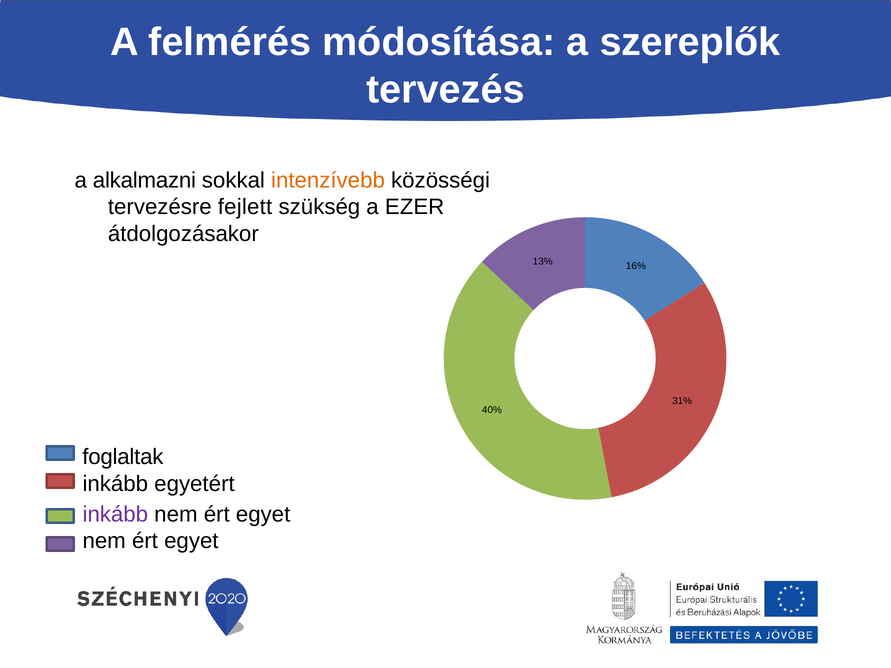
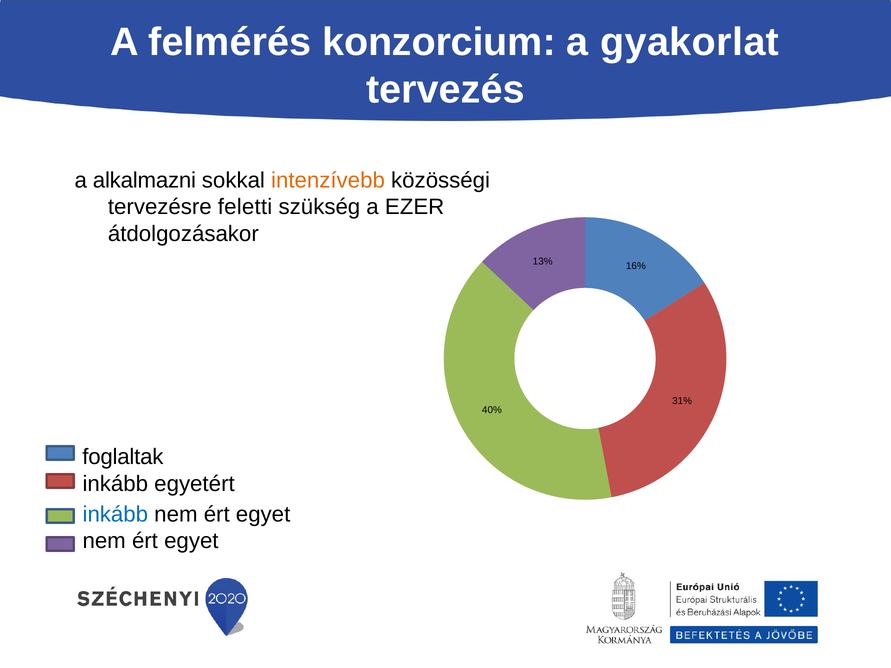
módosítása: módosítása -> konzorcium
szereplők: szereplők -> gyakorlat
fejlett: fejlett -> feletti
inkább at (115, 514) colour: purple -> blue
